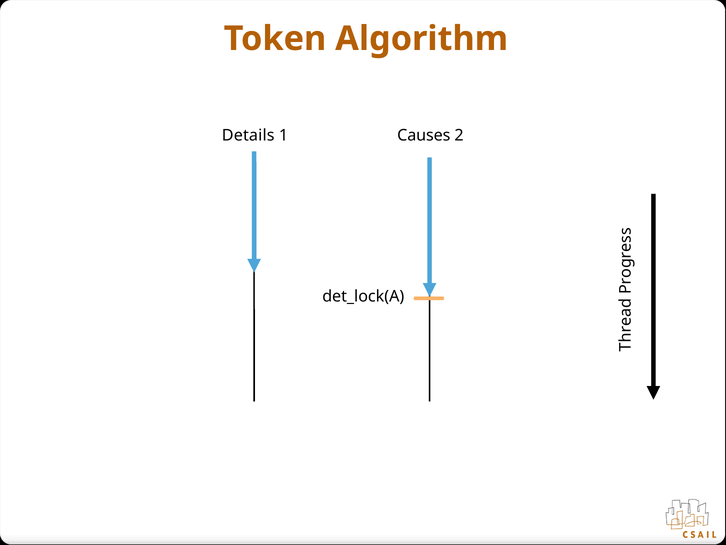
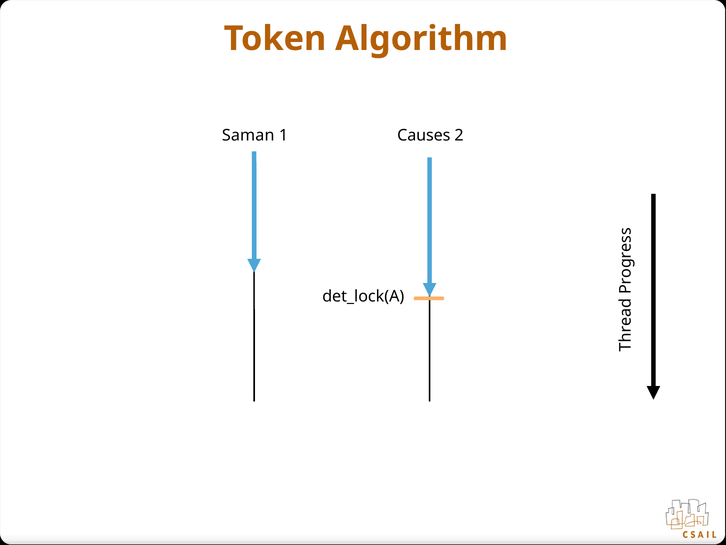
Details: Details -> Saman
